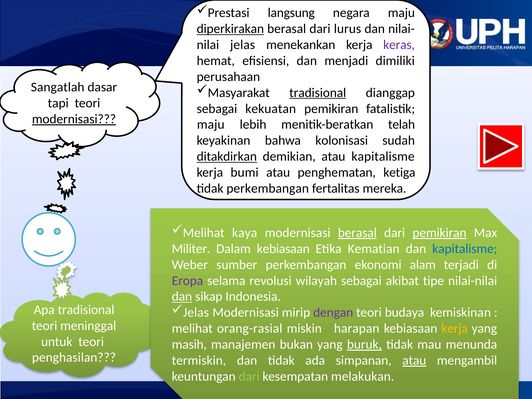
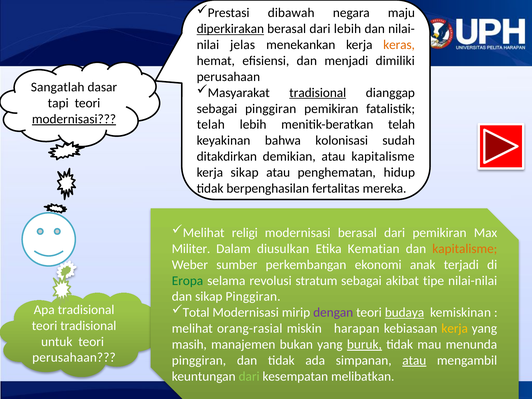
langsung: langsung -> dibawah
dari lurus: lurus -> lebih
keras colour: purple -> orange
sebagai kekuatan: kekuatan -> pinggiran
maju at (211, 125): maju -> telah
ditakdirkan underline: present -> none
kerja bumi: bumi -> sikap
ketiga: ketiga -> hidup
tidak perkembangan: perkembangan -> berpenghasilan
kaya: kaya -> religi
berasal at (357, 233) underline: present -> none
pemikiran at (440, 233) underline: present -> none
Dalam kebiasaan: kebiasaan -> diusulkan
kapitalisme at (465, 249) colour: blue -> orange
alam: alam -> anak
Eropa colour: purple -> green
wilayah: wilayah -> stratum
dan at (182, 297) underline: present -> none
sikap Indonesia: Indonesia -> Pinggiran
Jelas at (196, 313): Jelas -> Total
budaya underline: none -> present
teori meninggal: meninggal -> tradisional
penghasilan at (74, 358): penghasilan -> perusahaan
termiskin at (199, 360): termiskin -> pinggiran
melakukan: melakukan -> melibatkan
